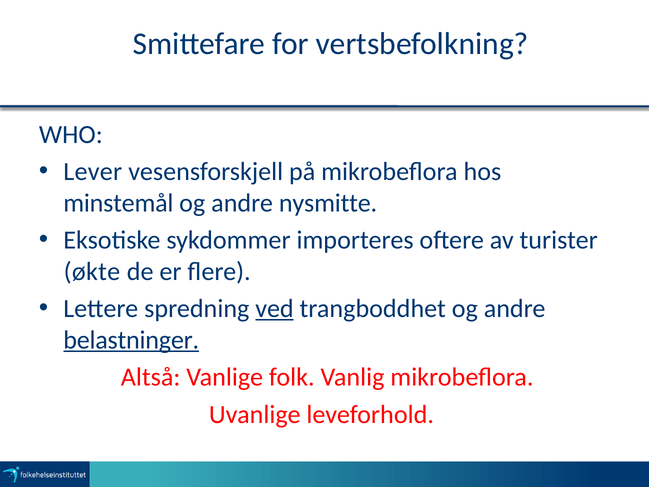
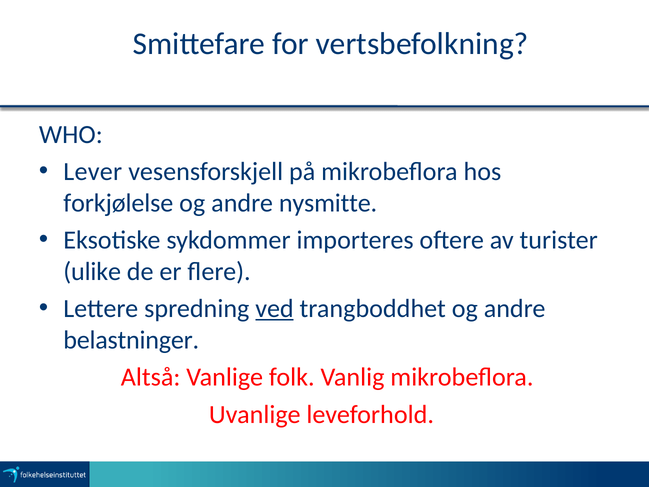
minstemål: minstemål -> forkjølelse
økte: økte -> ulike
belastninger underline: present -> none
